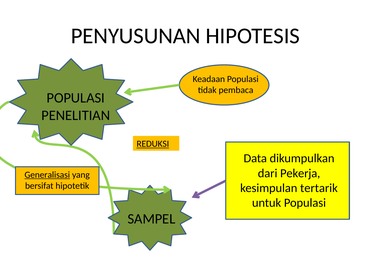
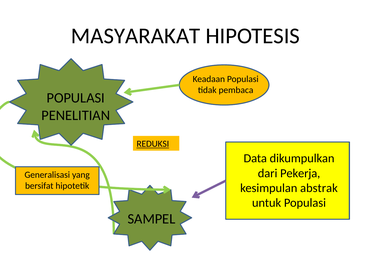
PENYUSUNAN: PENYUSUNAN -> MASYARAKAT
Generalisasi underline: present -> none
tertarik: tertarik -> abstrak
